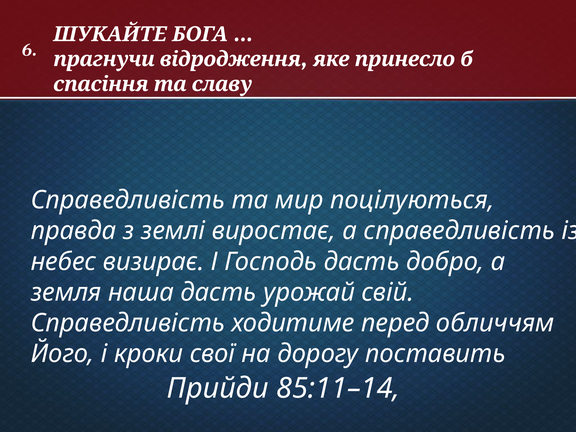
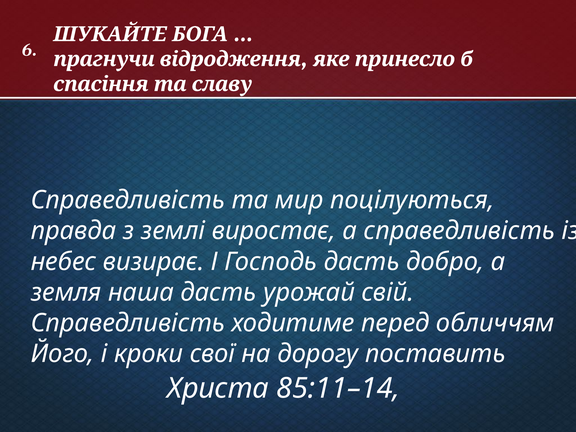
Прийди: Прийди -> Христа
